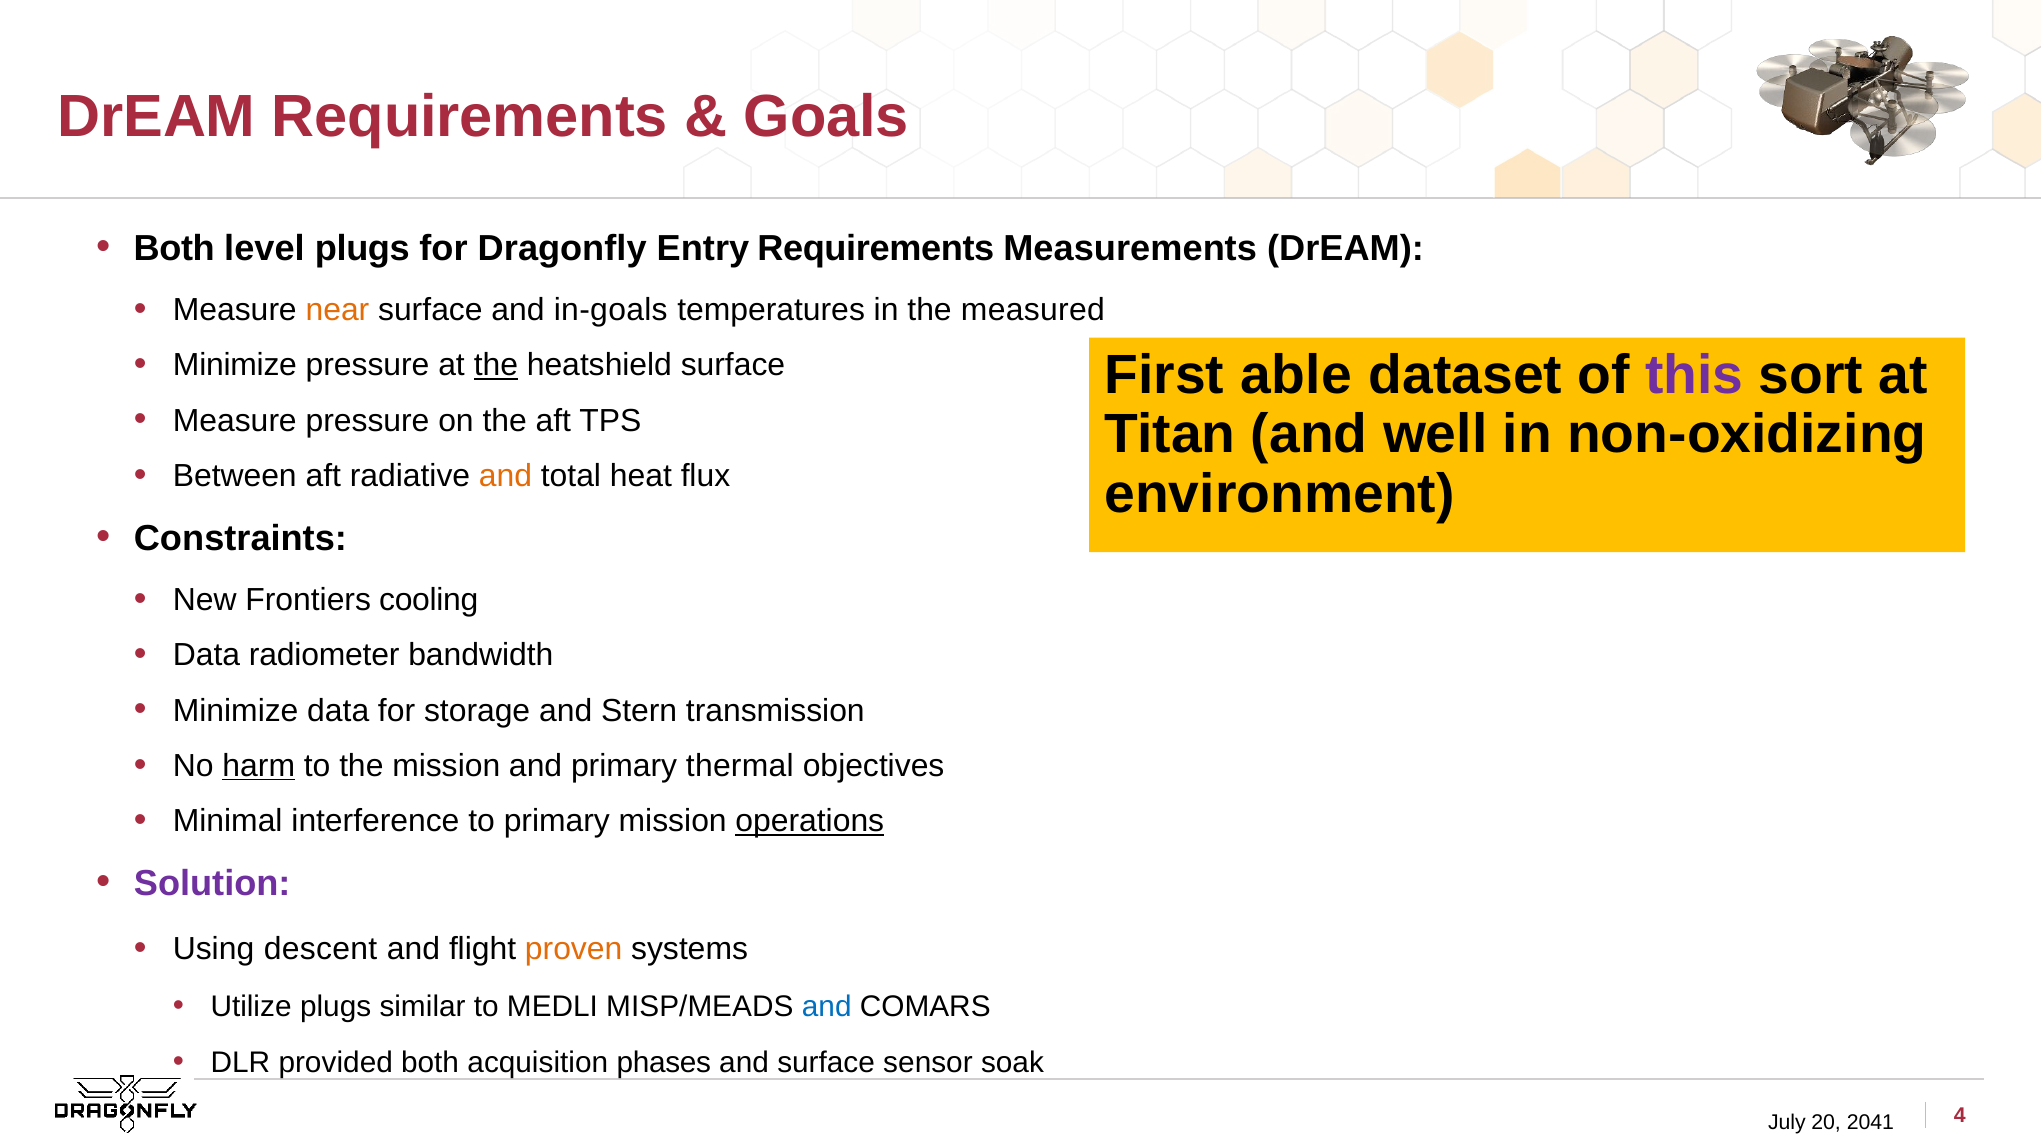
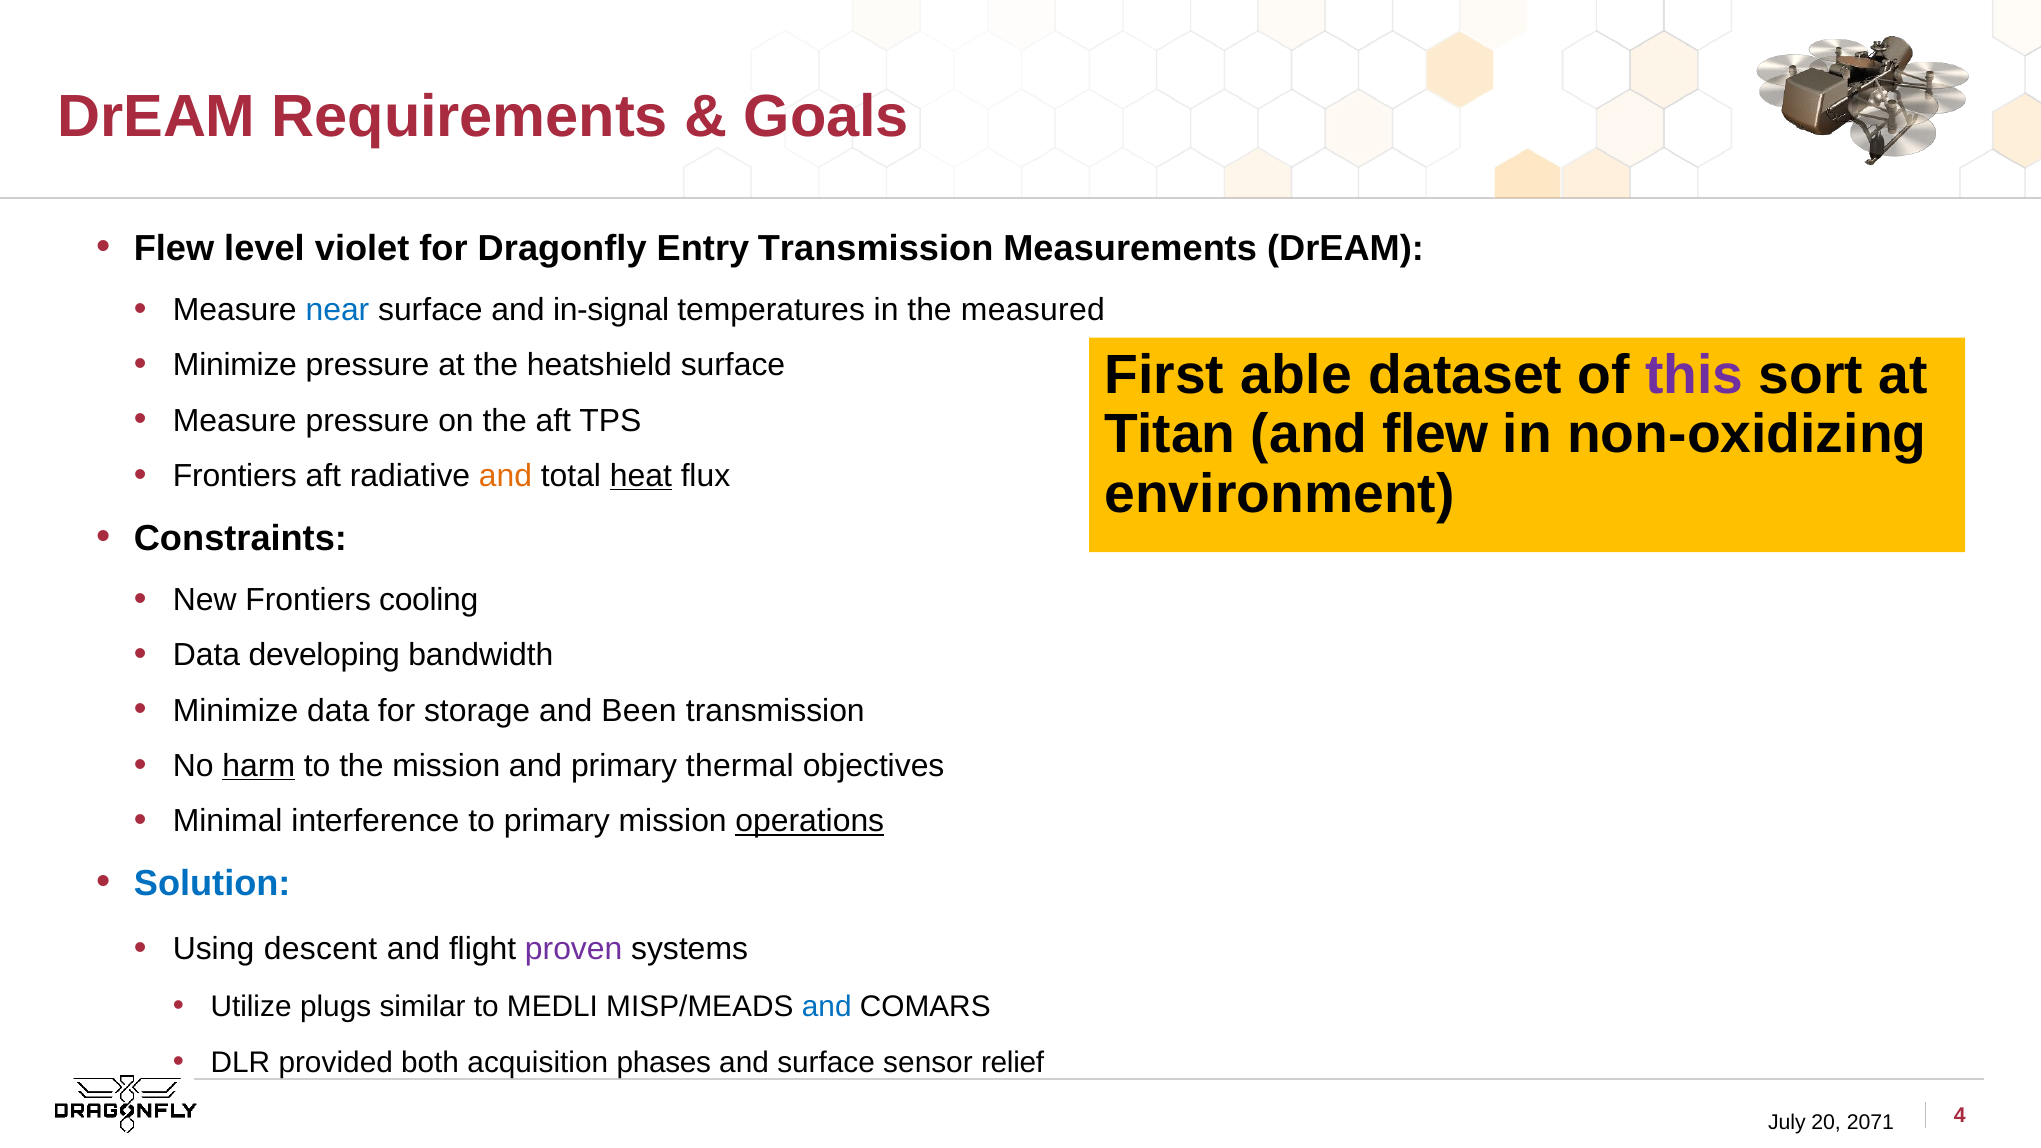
Both at (174, 248): Both -> Flew
level plugs: plugs -> violet
Entry Requirements: Requirements -> Transmission
near colour: orange -> blue
in-goals: in-goals -> in-signal
the at (496, 365) underline: present -> none
and well: well -> flew
Between at (235, 476): Between -> Frontiers
heat underline: none -> present
radiometer: radiometer -> developing
Stern: Stern -> Been
Solution colour: purple -> blue
proven colour: orange -> purple
soak: soak -> relief
2041: 2041 -> 2071
